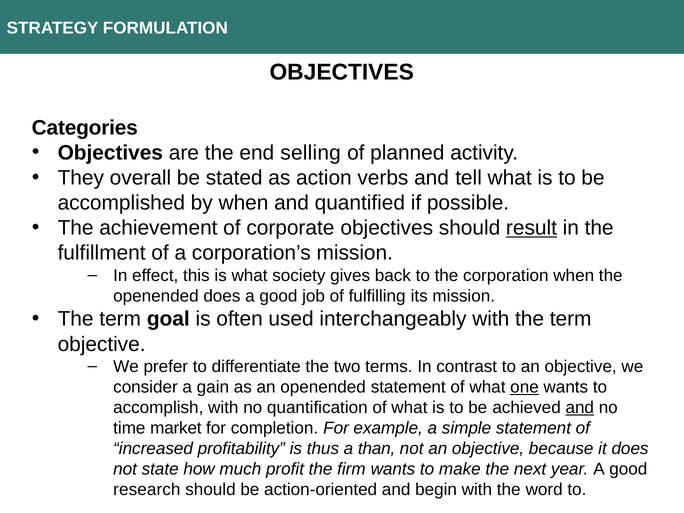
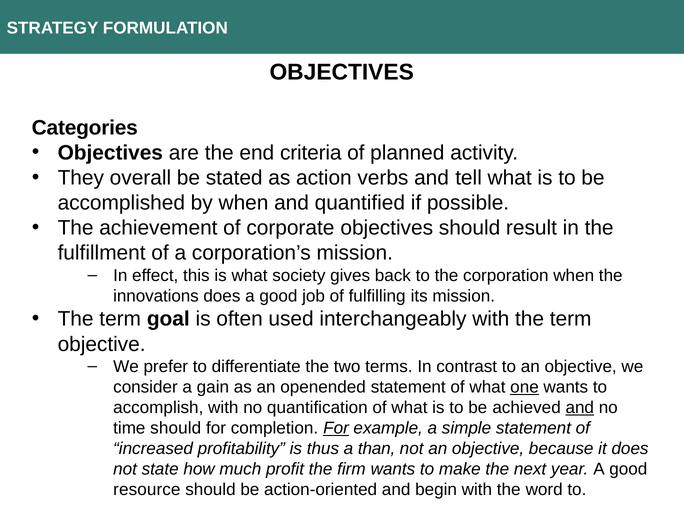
selling: selling -> criteria
result underline: present -> none
openended at (156, 296): openended -> innovations
time market: market -> should
For at (336, 428) underline: none -> present
research: research -> resource
